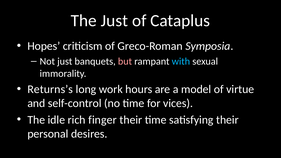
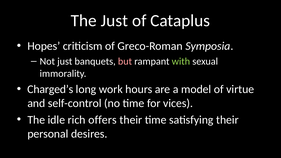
with colour: light blue -> light green
Returns’s: Returns’s -> Charged’s
finger: finger -> offers
